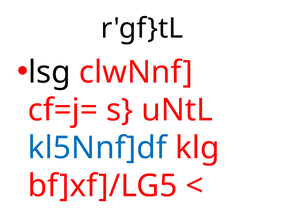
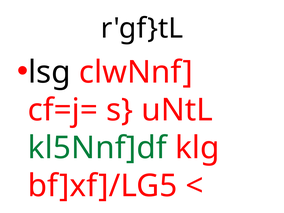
kl5Nnf]df colour: blue -> green
